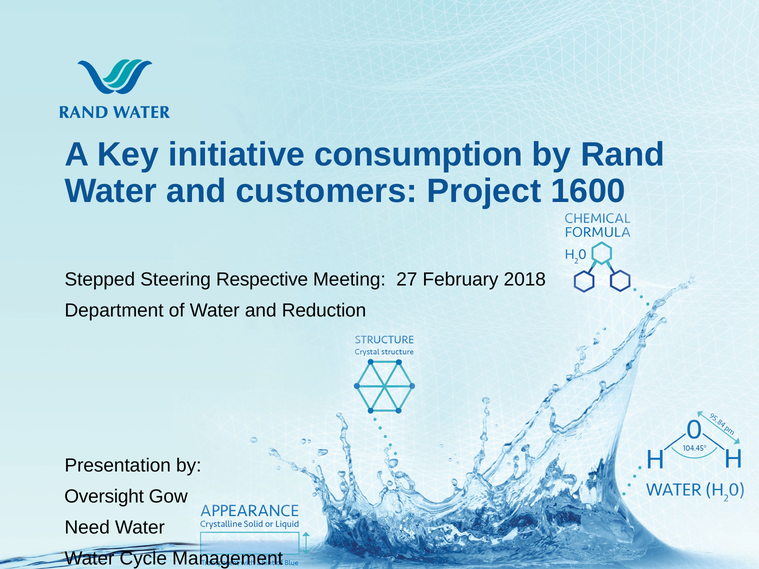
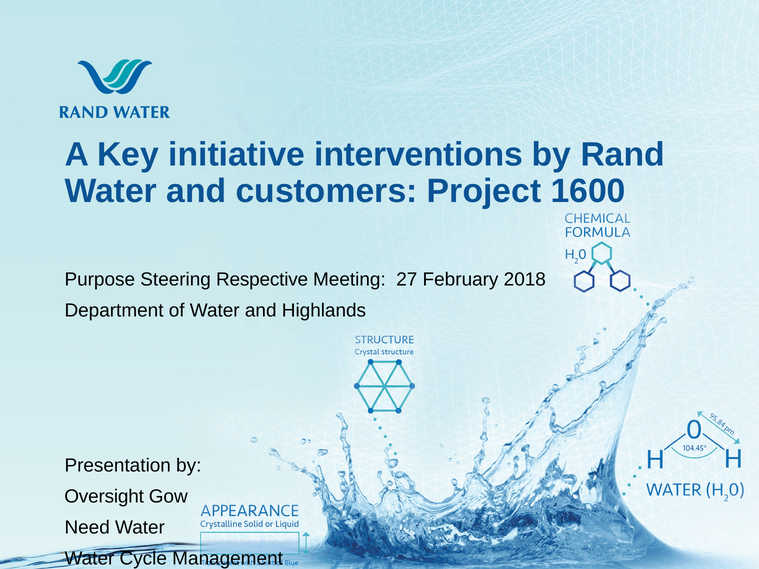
consumption: consumption -> interventions
Stepped: Stepped -> Purpose
Reduction: Reduction -> Highlands
